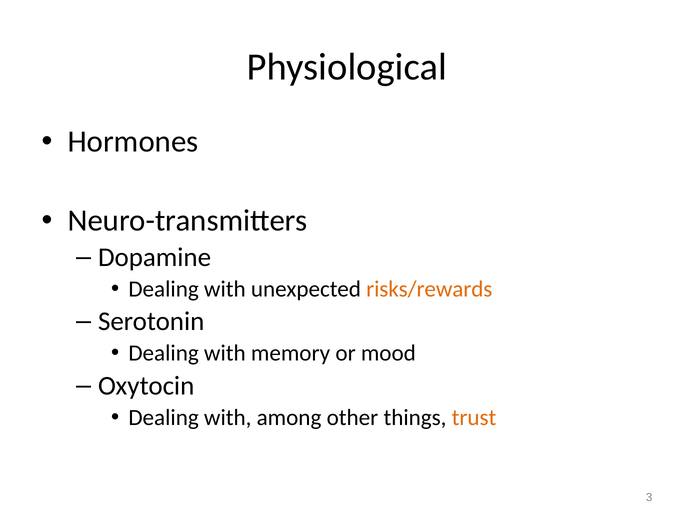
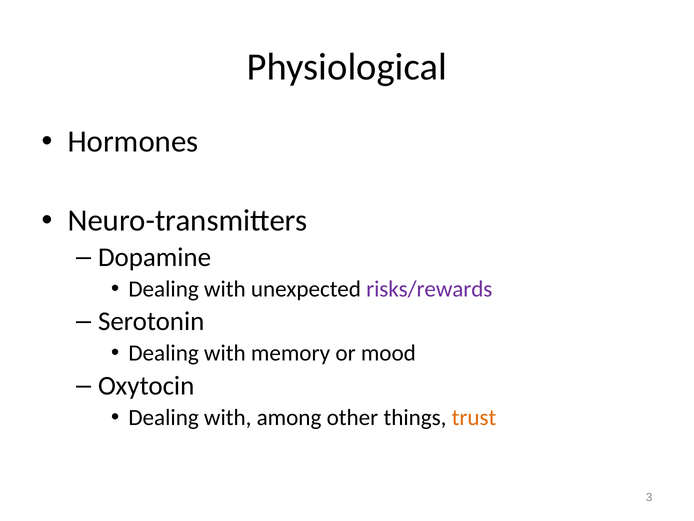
risks/rewards colour: orange -> purple
